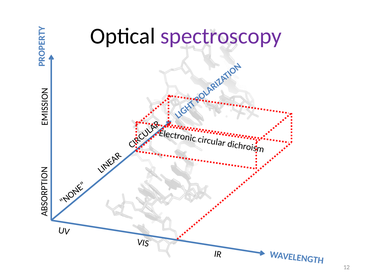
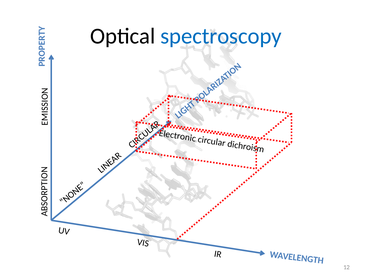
spectroscopy colour: purple -> blue
